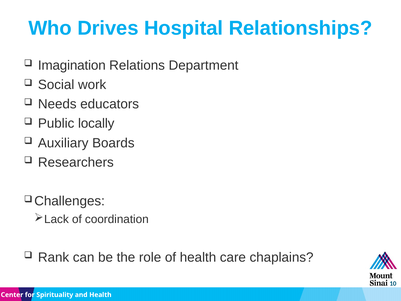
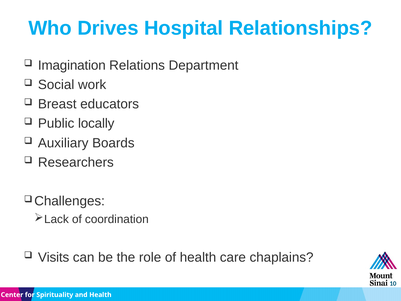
Needs: Needs -> Breast
Rank: Rank -> Visits
